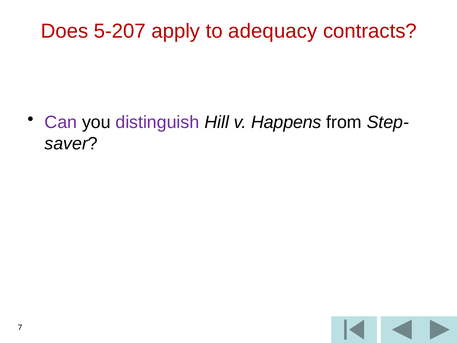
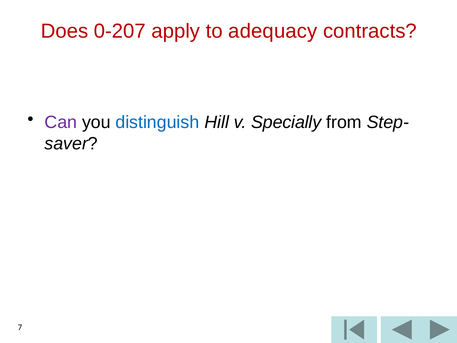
5-207: 5-207 -> 0-207
distinguish colour: purple -> blue
Happens: Happens -> Specially
